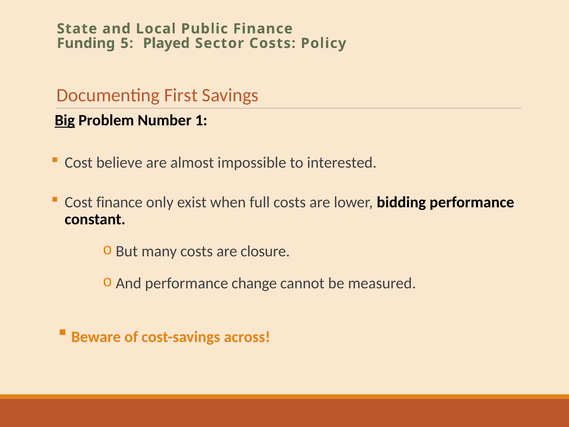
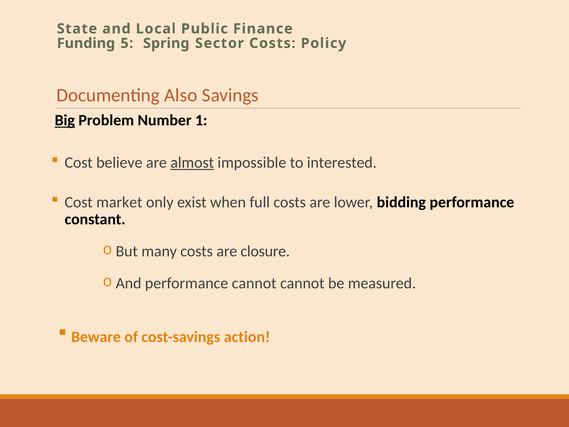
Played: Played -> Spring
First: First -> Also
almost underline: none -> present
Cost finance: finance -> market
performance change: change -> cannot
across: across -> action
